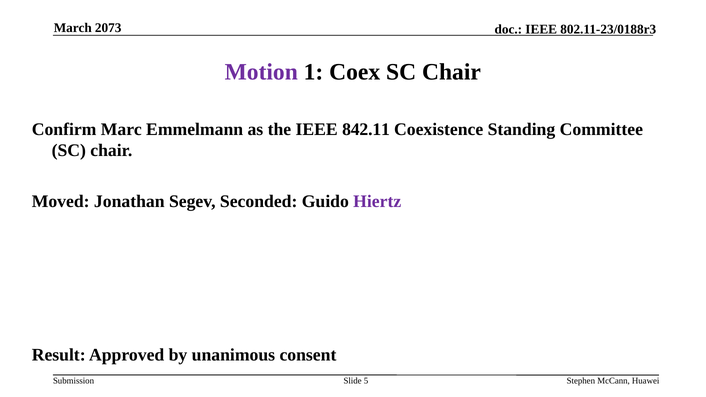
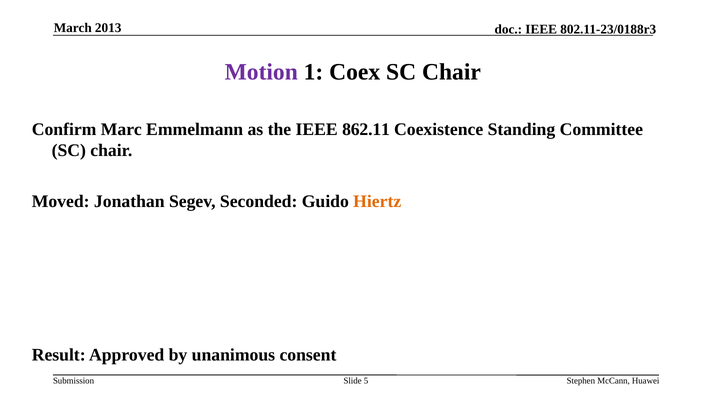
2073: 2073 -> 2013
842.11: 842.11 -> 862.11
Hiertz colour: purple -> orange
